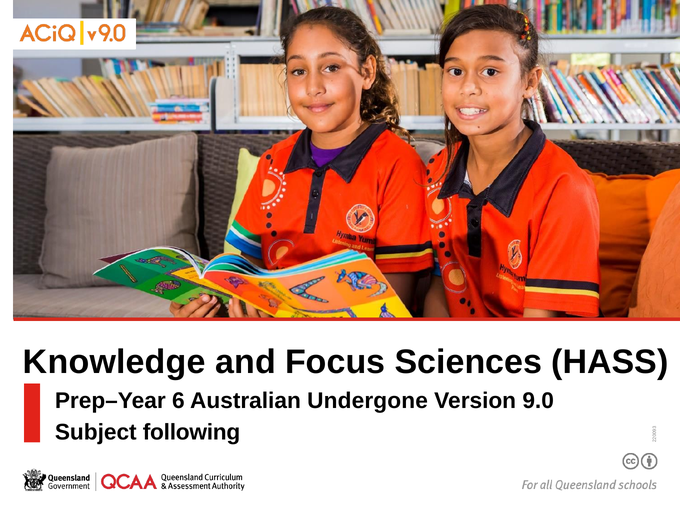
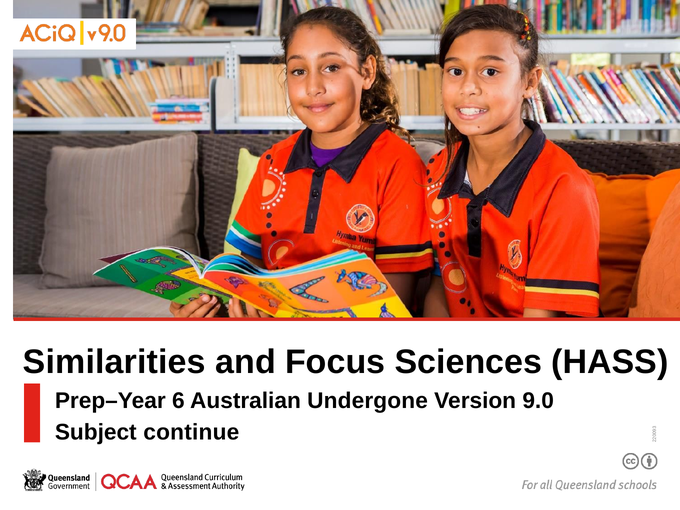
Knowledge: Knowledge -> Similarities
following: following -> continue
